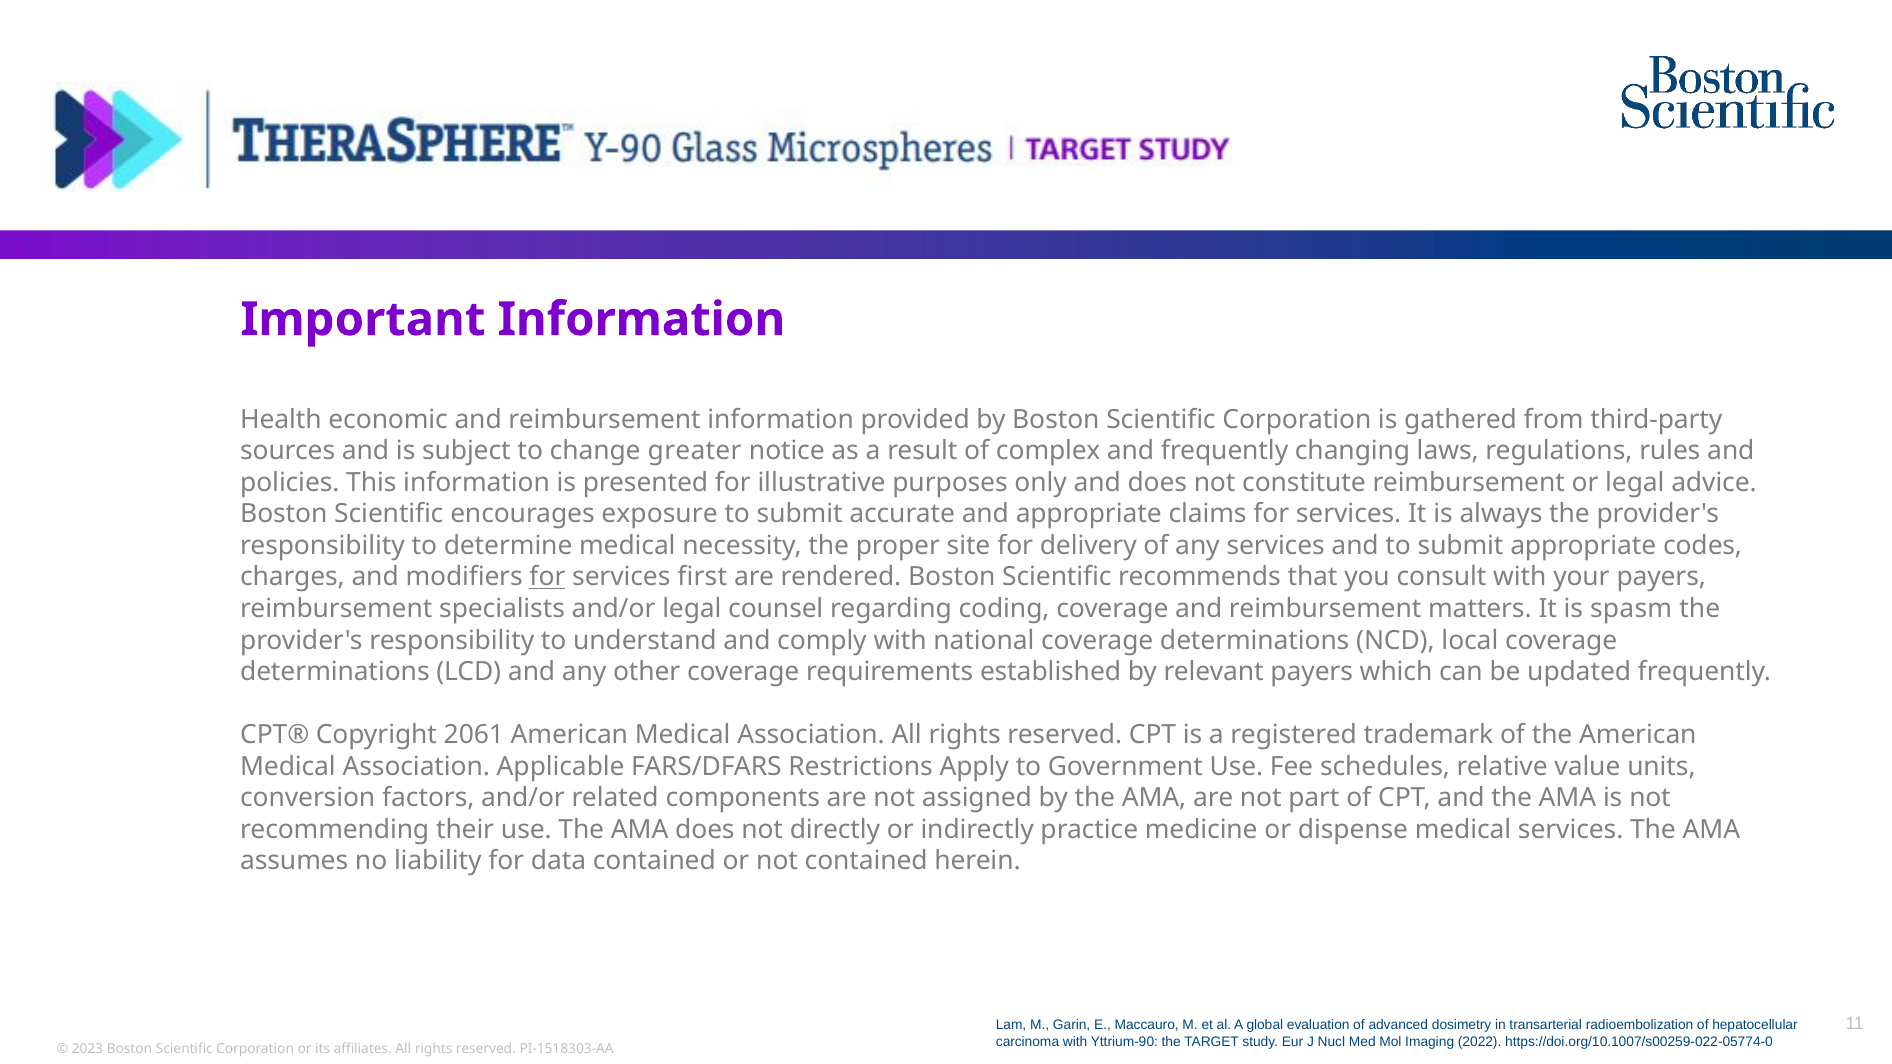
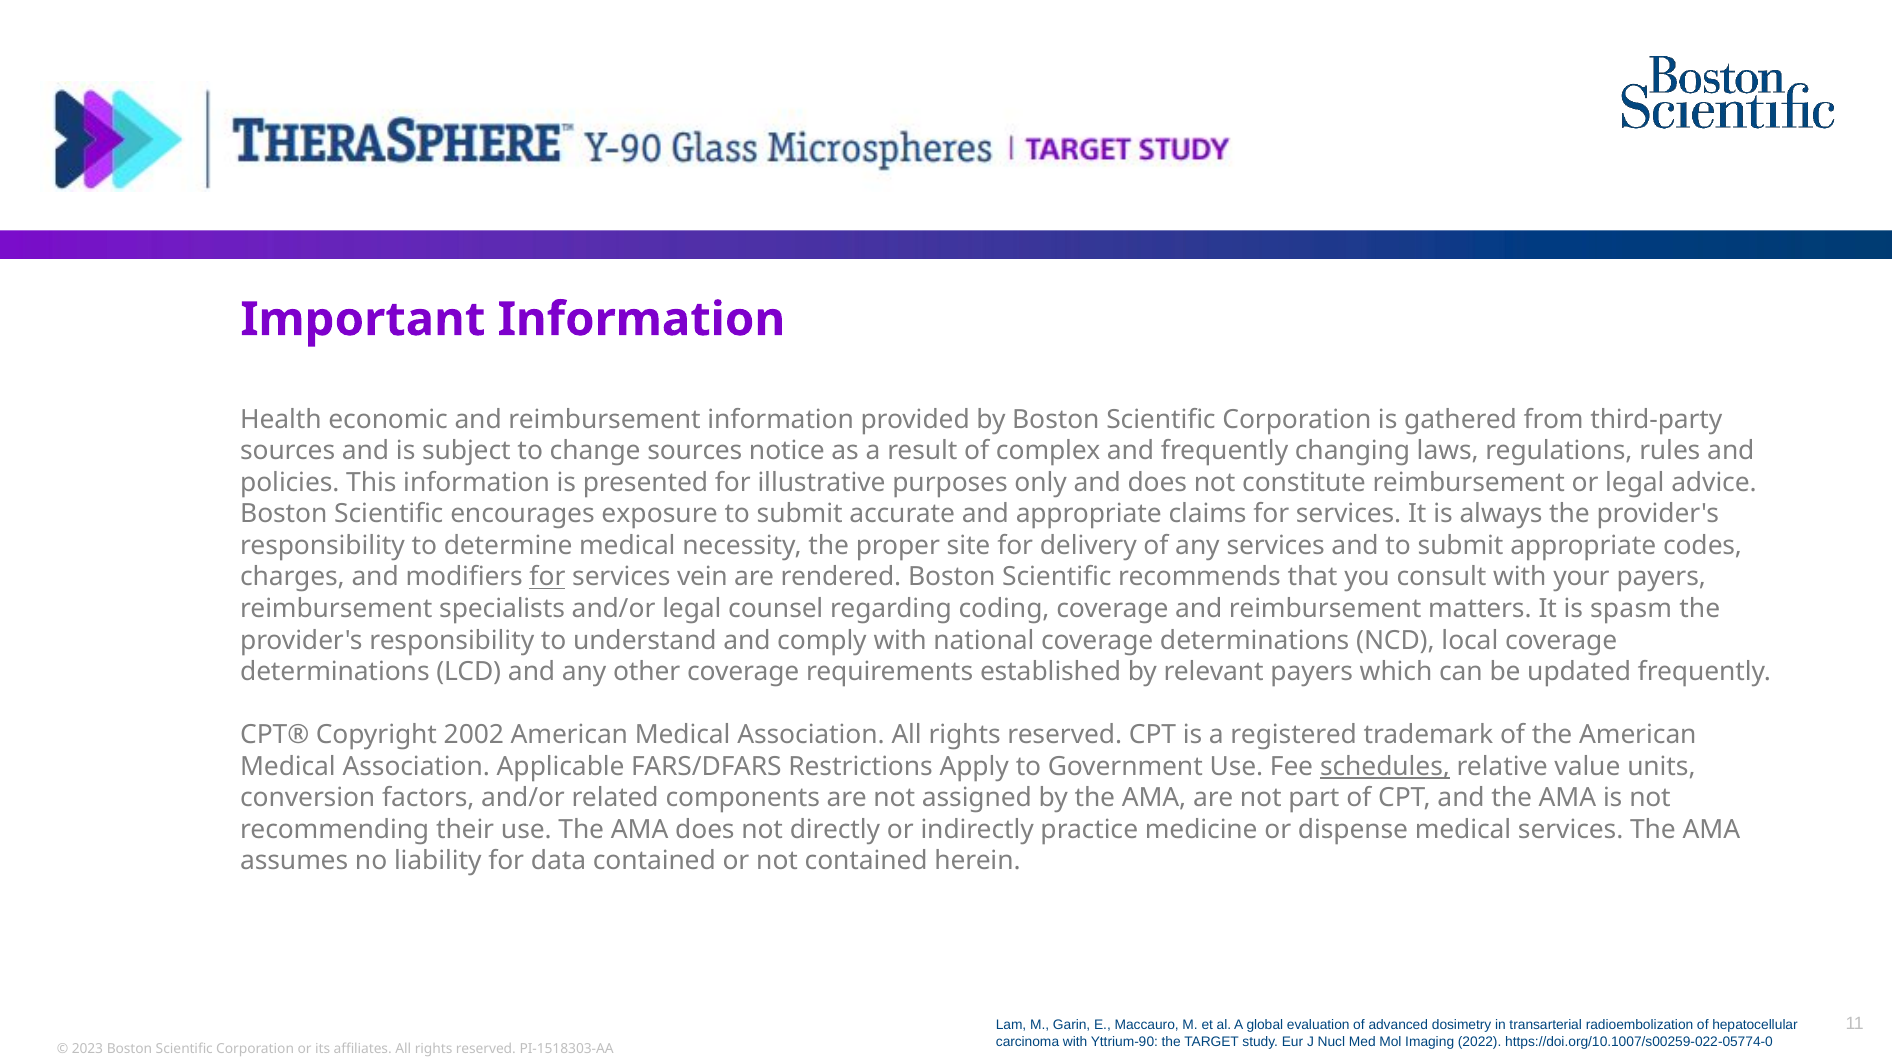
change greater: greater -> sources
first: first -> vein
2061: 2061 -> 2002
schedules underline: none -> present
